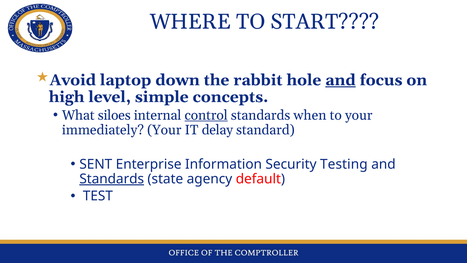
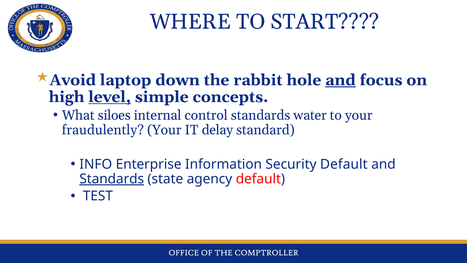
level underline: none -> present
control underline: present -> none
when: when -> water
immediately: immediately -> fraudulently
SENT: SENT -> INFO
Security Testing: Testing -> Default
